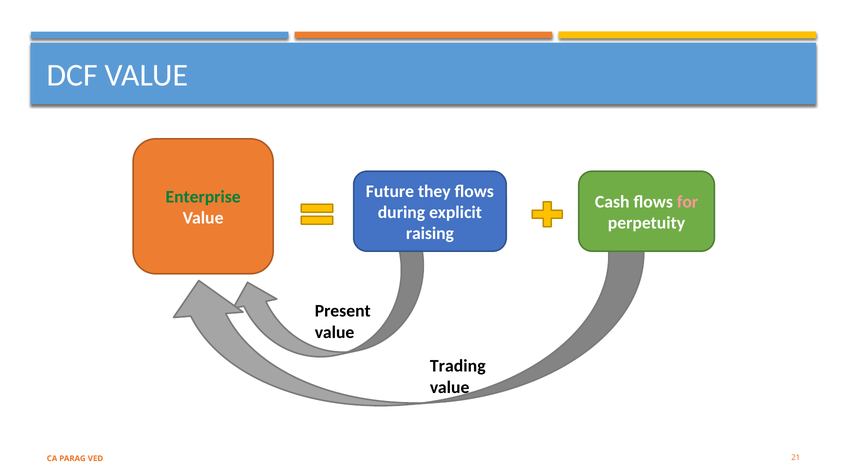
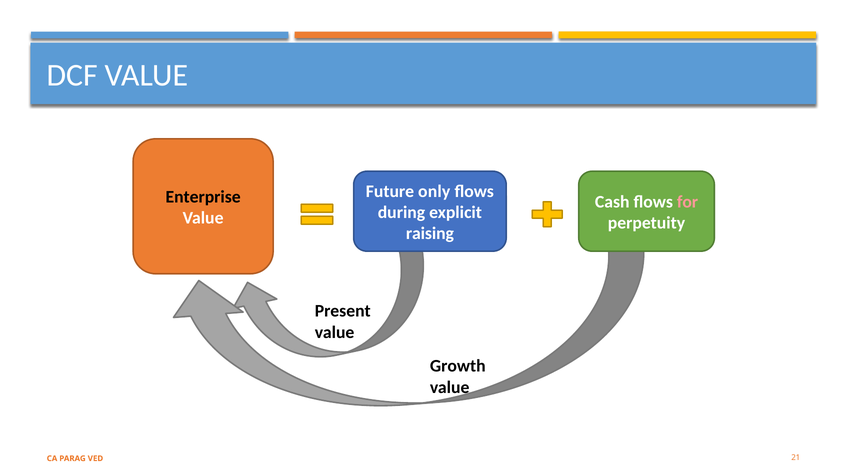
they: they -> only
Enterprise colour: green -> black
Trading: Trading -> Growth
